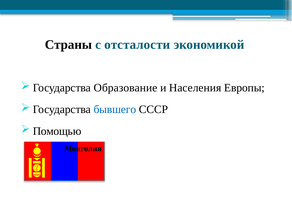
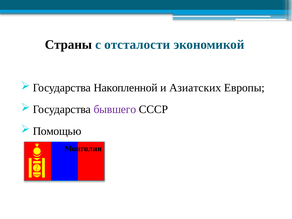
Образование: Образование -> Накопленной
Населения: Населения -> Азиатских
бывшего colour: blue -> purple
